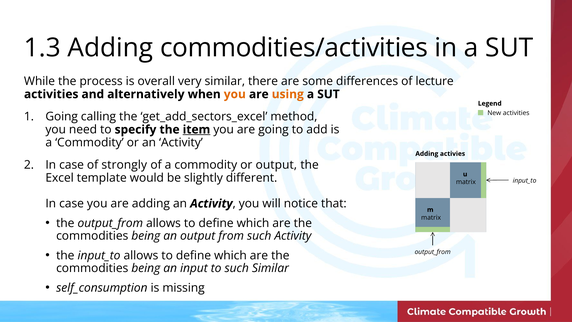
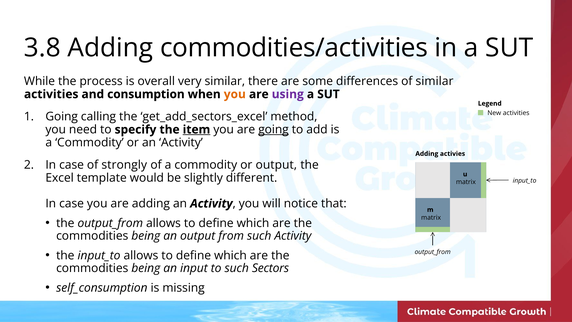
1.3: 1.3 -> 3.8
of lecture: lecture -> similar
alternatively: alternatively -> consumption
using colour: orange -> purple
going at (273, 129) underline: none -> present
such Similar: Similar -> Sectors
